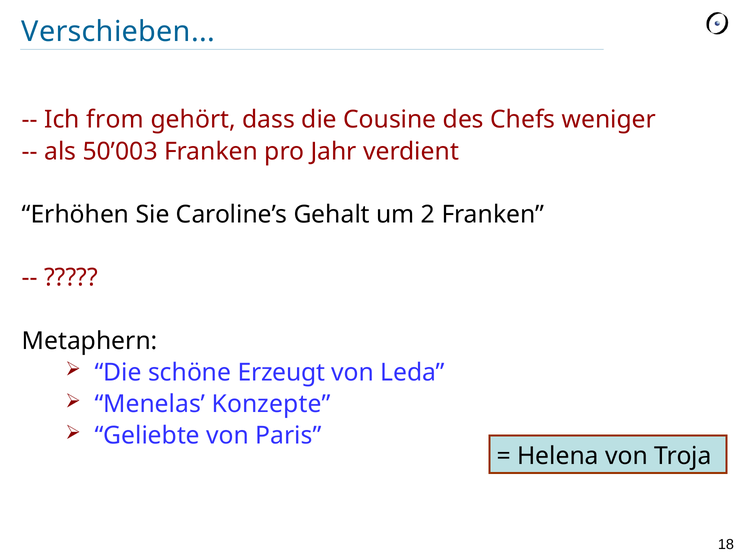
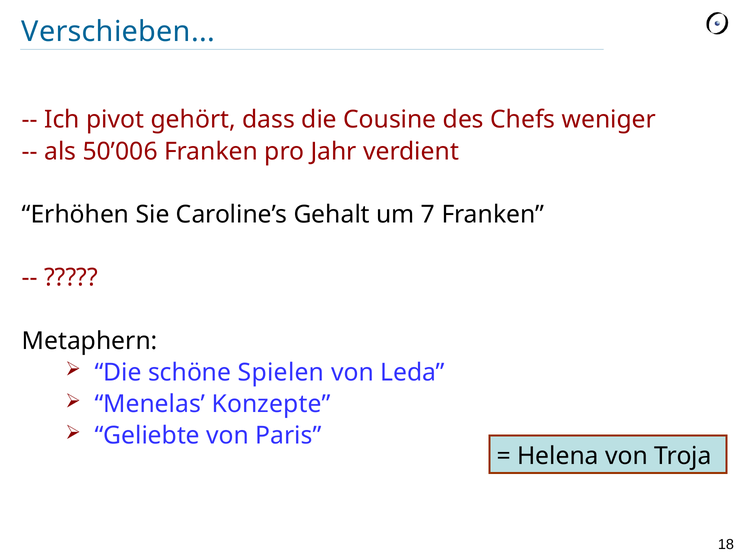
from: from -> pivot
50’003: 50’003 -> 50’006
2: 2 -> 7
Erzeugt: Erzeugt -> Spielen
